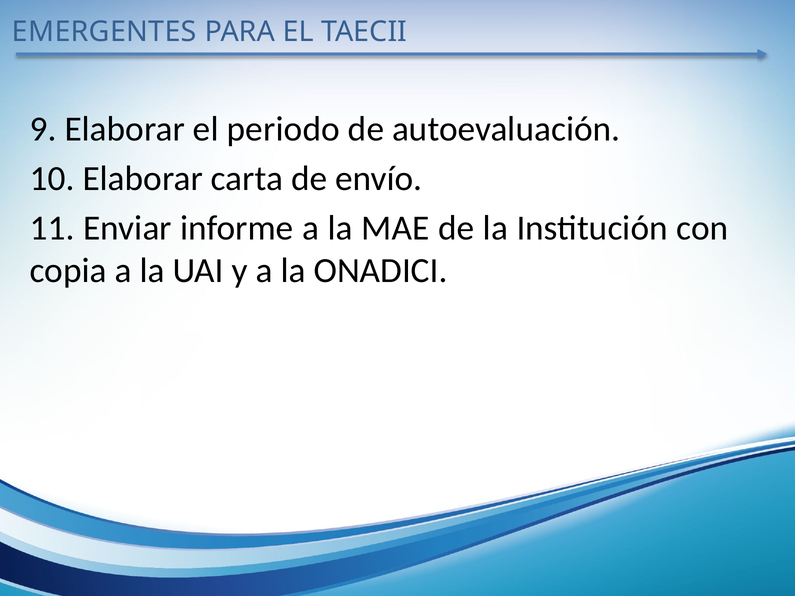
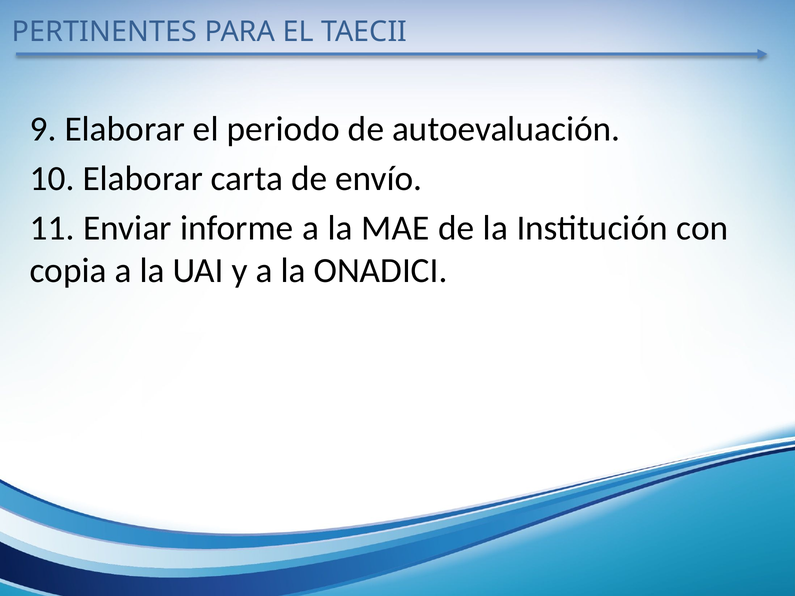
EMERGENTES: EMERGENTES -> PERTINENTES
